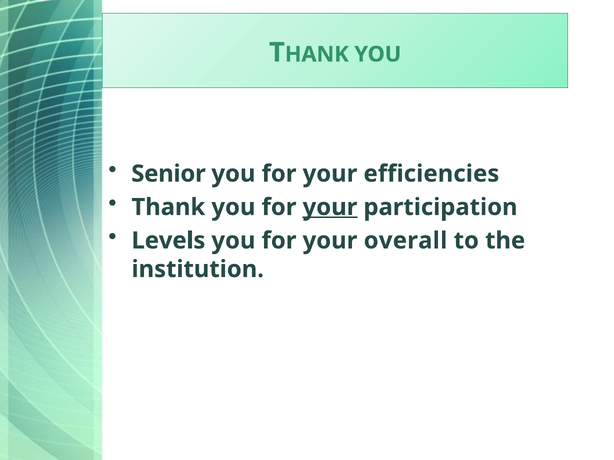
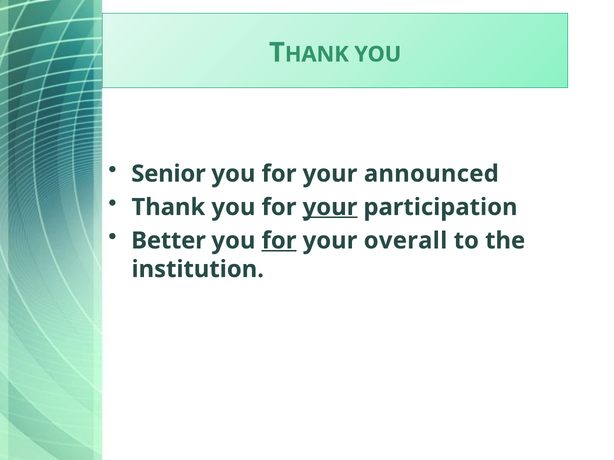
efficiencies: efficiencies -> announced
Levels: Levels -> Better
for at (279, 241) underline: none -> present
